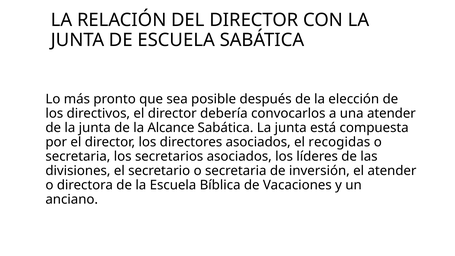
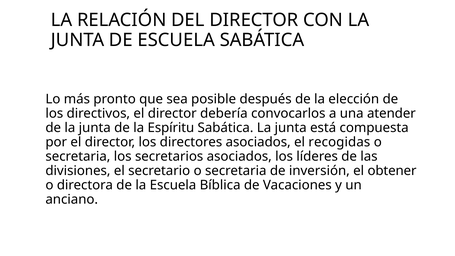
Alcance: Alcance -> Espíritu
el atender: atender -> obtener
